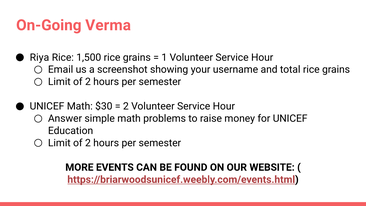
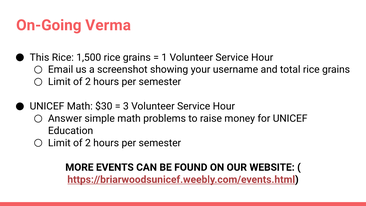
Riya: Riya -> This
2 at (126, 106): 2 -> 3
